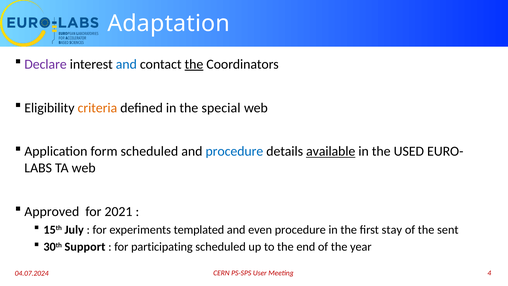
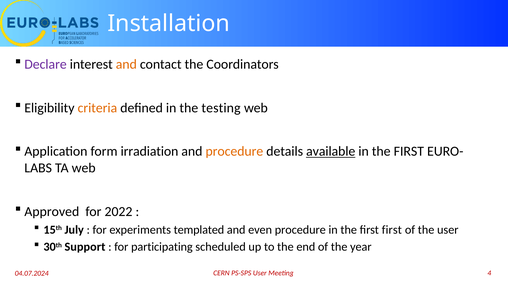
Adaptation: Adaptation -> Installation
and at (126, 64) colour: blue -> orange
the at (194, 64) underline: present -> none
special: special -> testing
form scheduled: scheduled -> irradiation
procedure at (234, 151) colour: blue -> orange
USED at (409, 151): USED -> FIRST
2021: 2021 -> 2022
first stay: stay -> first
the sent: sent -> user
